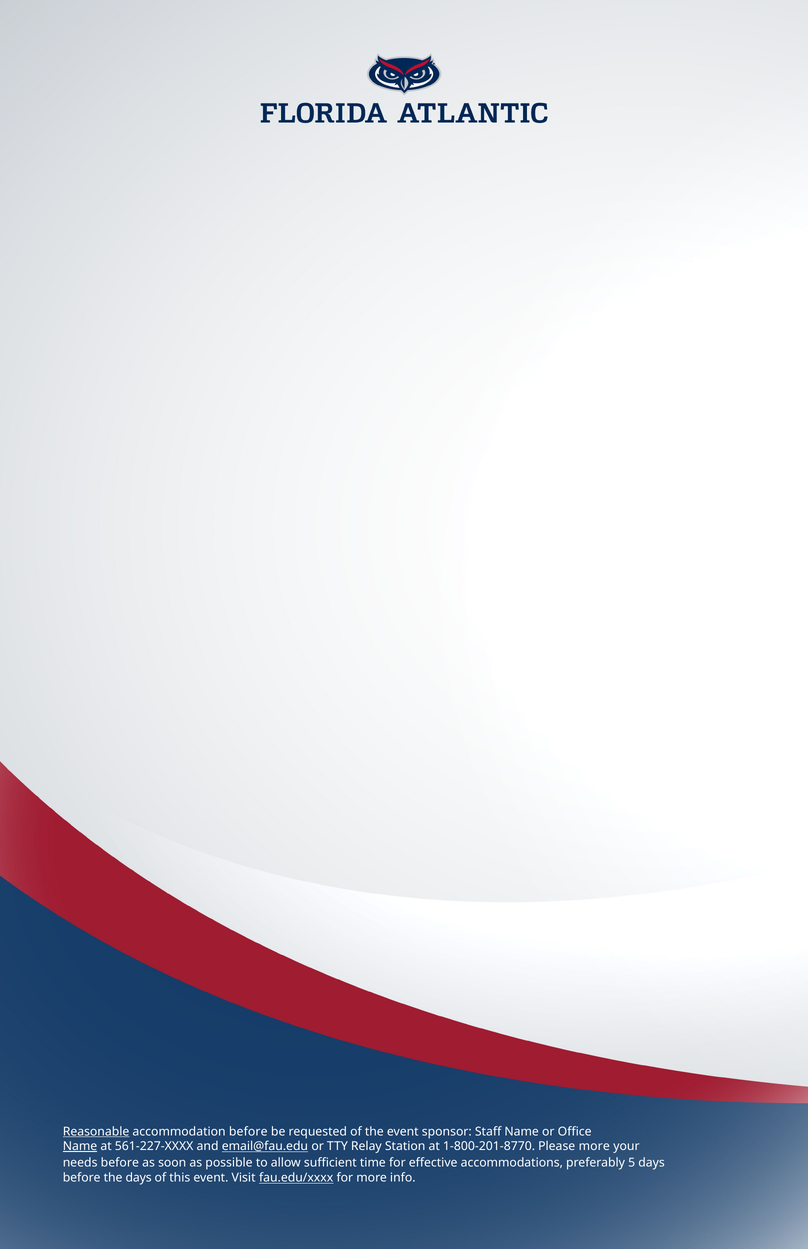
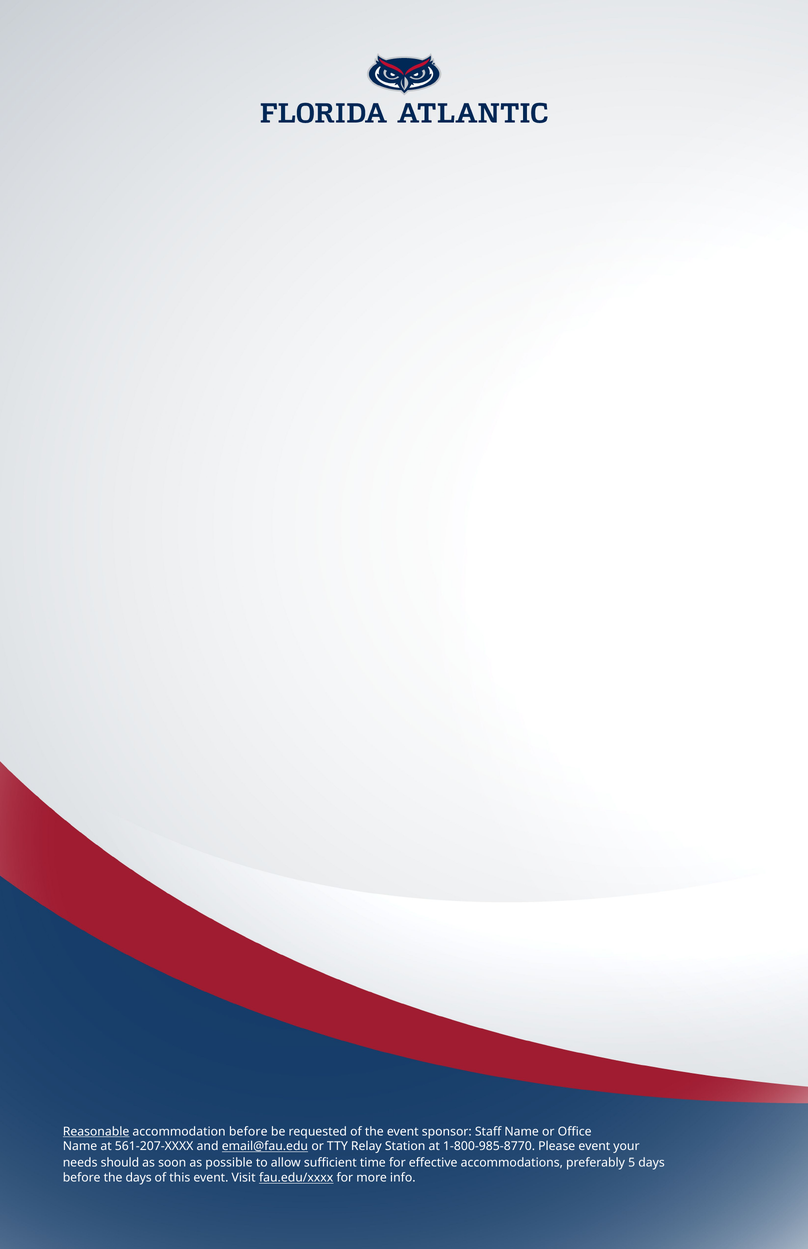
Name at (80, 1146) underline: present -> none
561-227-XXXX: 561-227-XXXX -> 561-207-XXXX
1-800-201-8770: 1-800-201-8770 -> 1-800-985-8770
Please more: more -> event
needs before: before -> should
